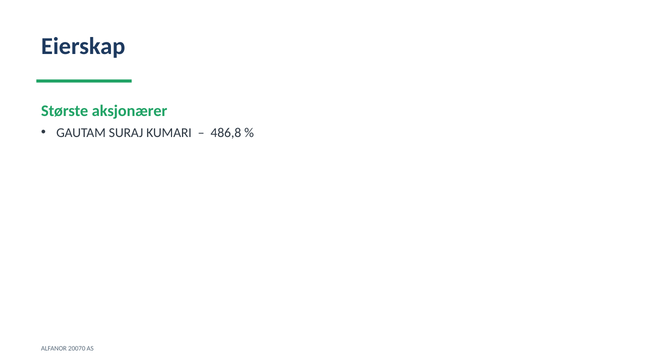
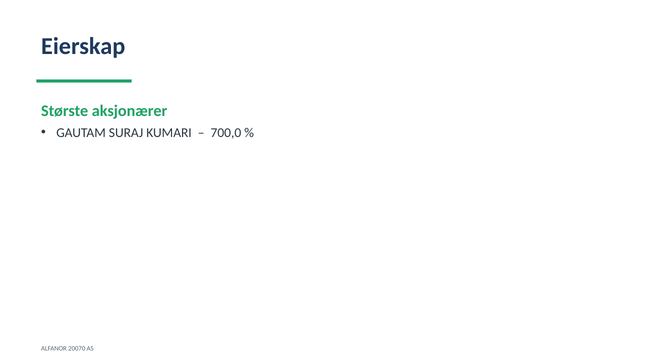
486,8: 486,8 -> 700,0
